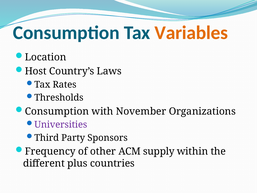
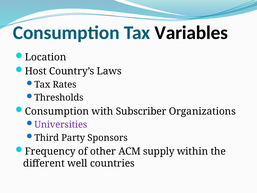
Variables colour: orange -> black
November: November -> Subscriber
plus: plus -> well
